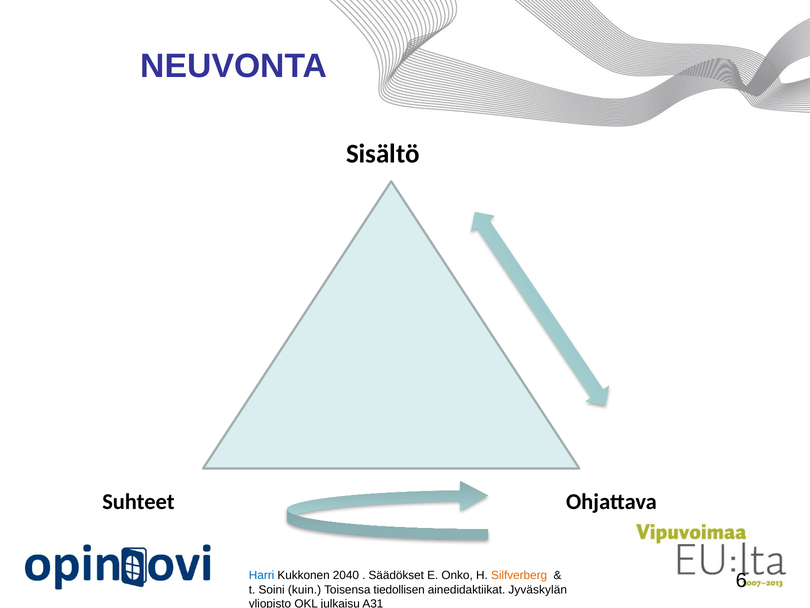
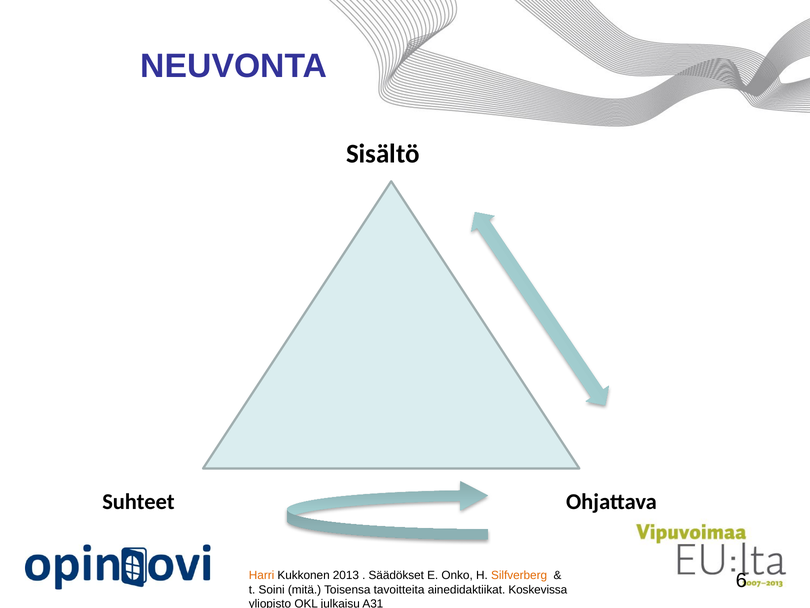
Harri colour: blue -> orange
2040: 2040 -> 2013
kuin: kuin -> mitä
tiedollisen: tiedollisen -> tavoitteita
Jyväskylän: Jyväskylän -> Koskevissa
